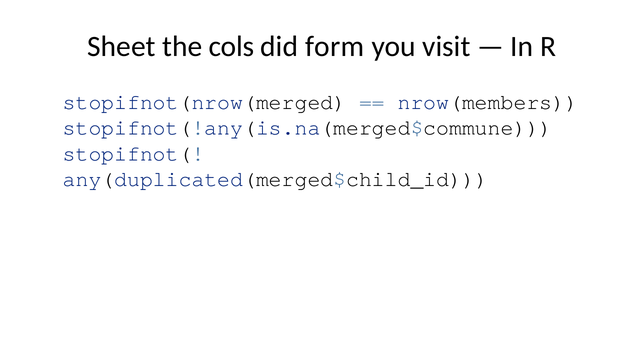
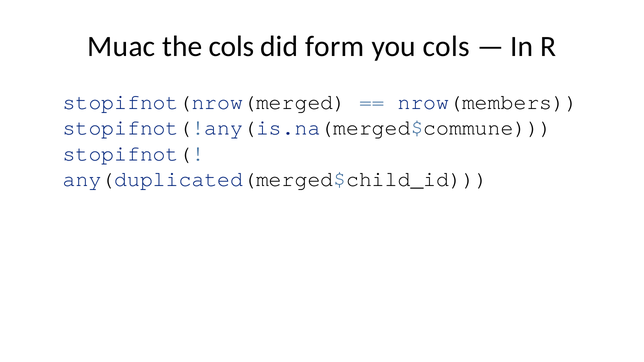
Sheet: Sheet -> Muac
you visit: visit -> cols
